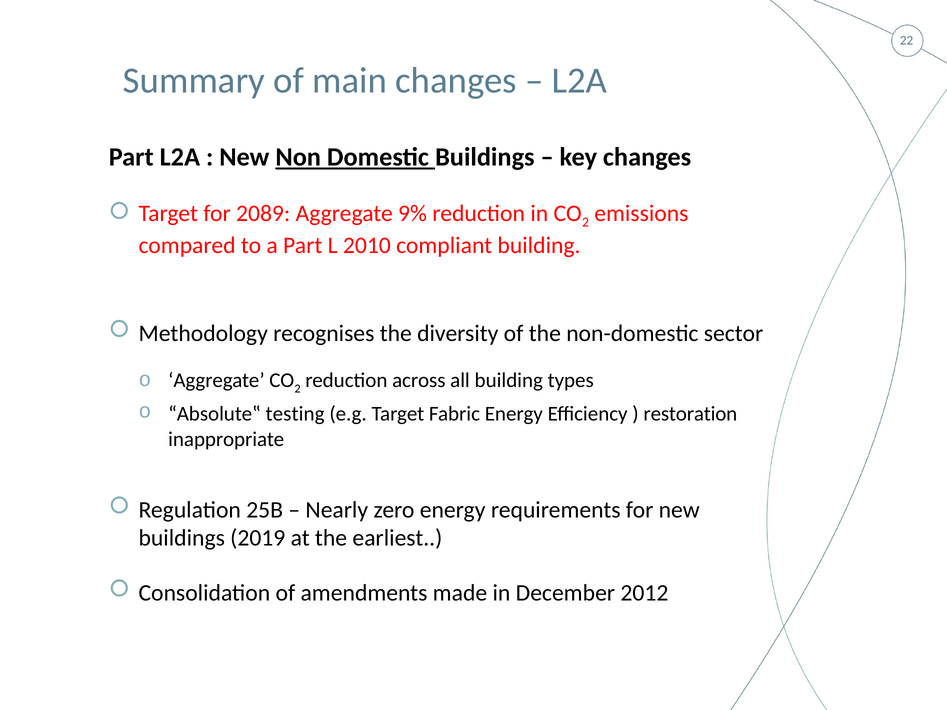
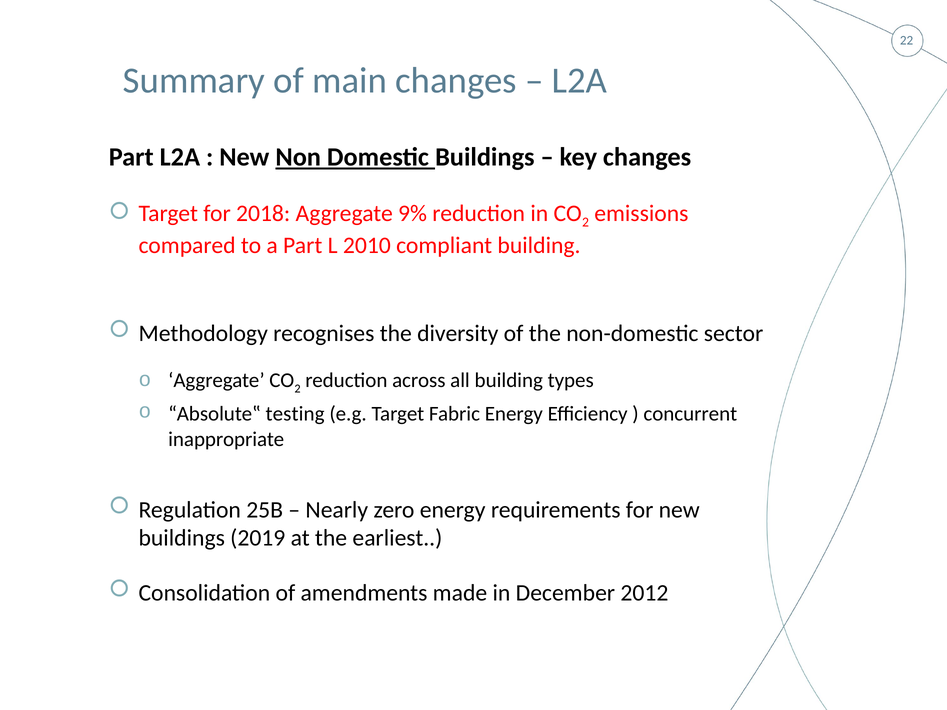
2089: 2089 -> 2018
restoration: restoration -> concurrent
